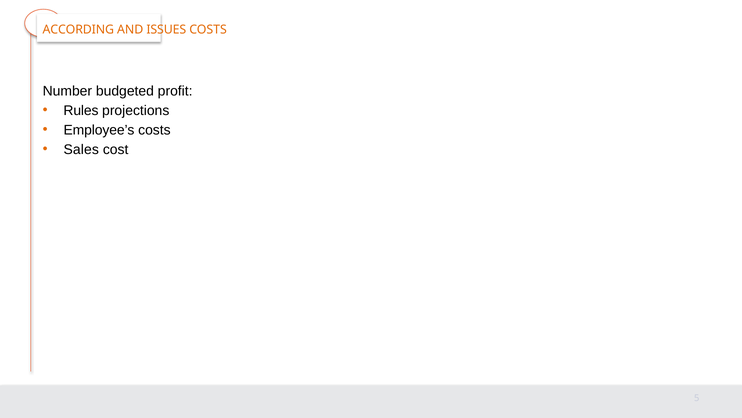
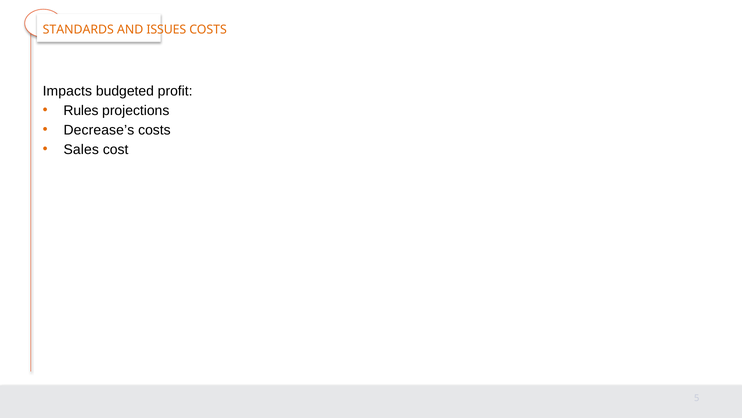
ACCORDING: ACCORDING -> STANDARDS
Number: Number -> Impacts
Employee’s: Employee’s -> Decrease’s
